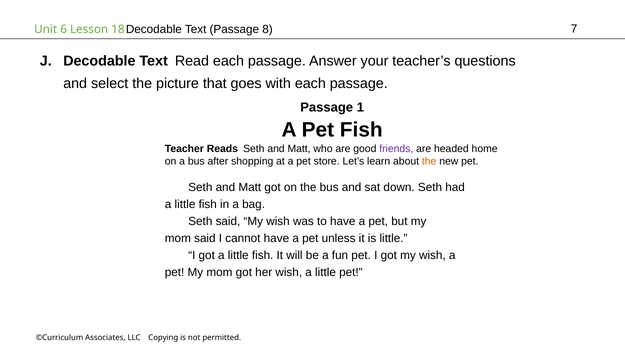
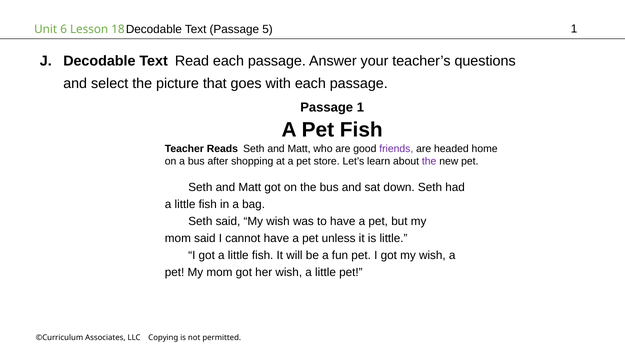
8: 8 -> 5
7 at (574, 29): 7 -> 1
the at (429, 161) colour: orange -> purple
